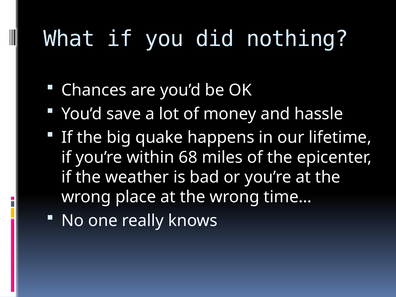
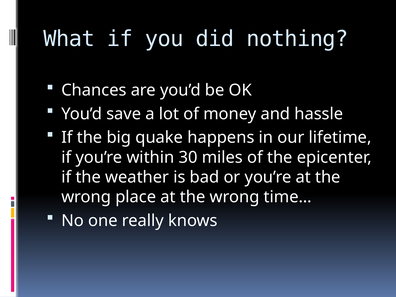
68: 68 -> 30
